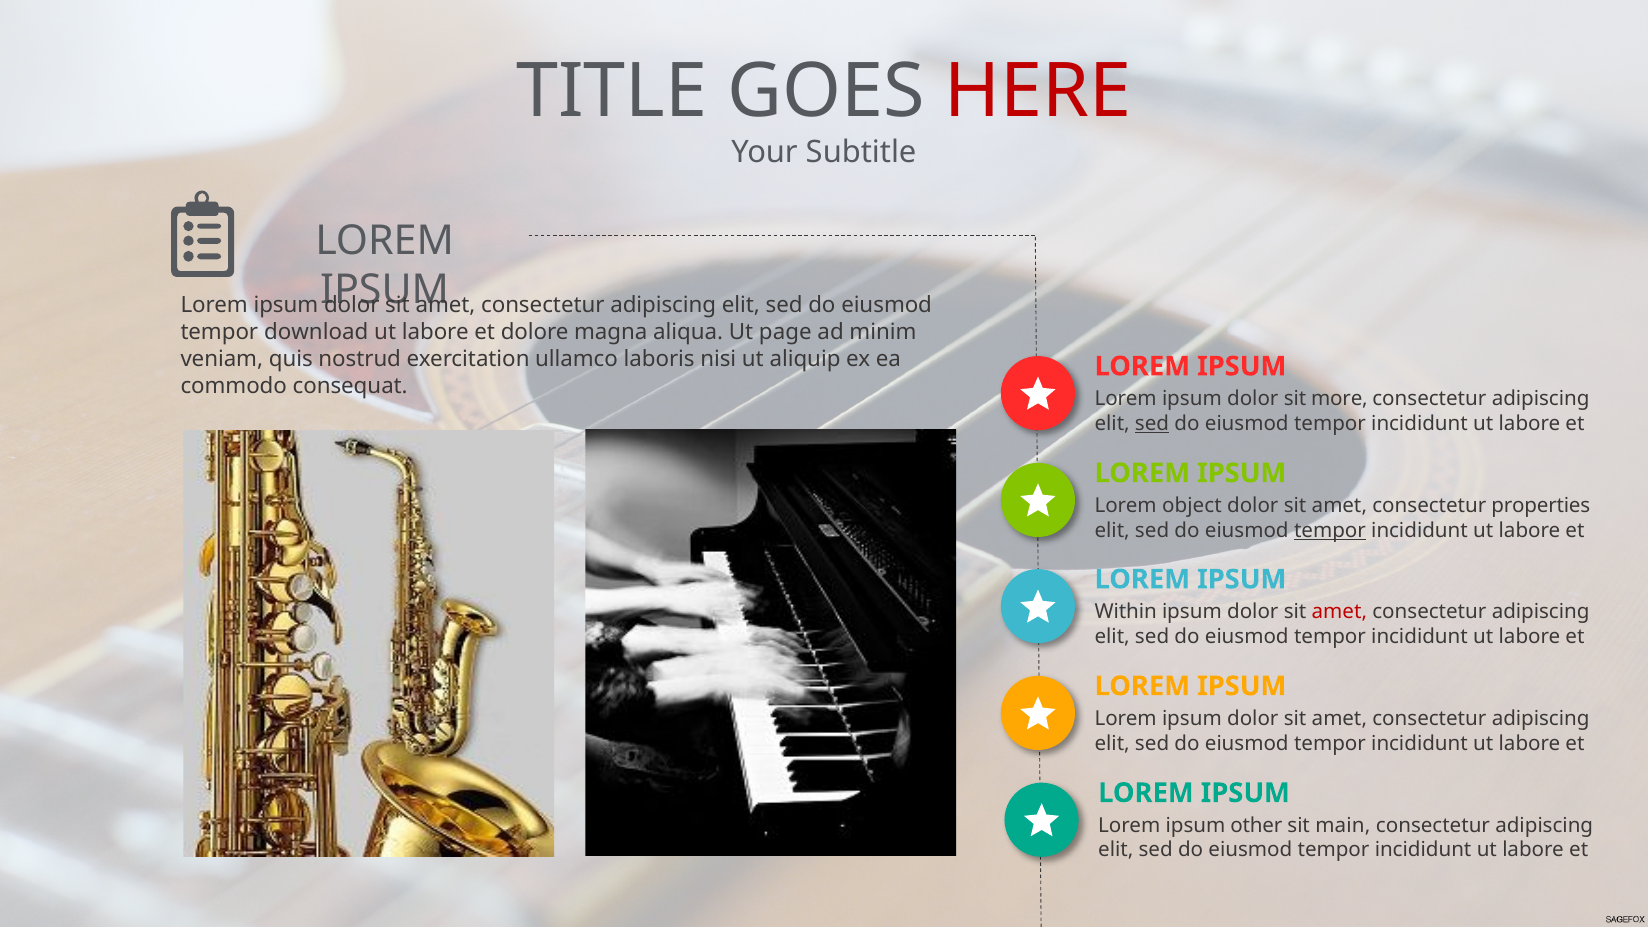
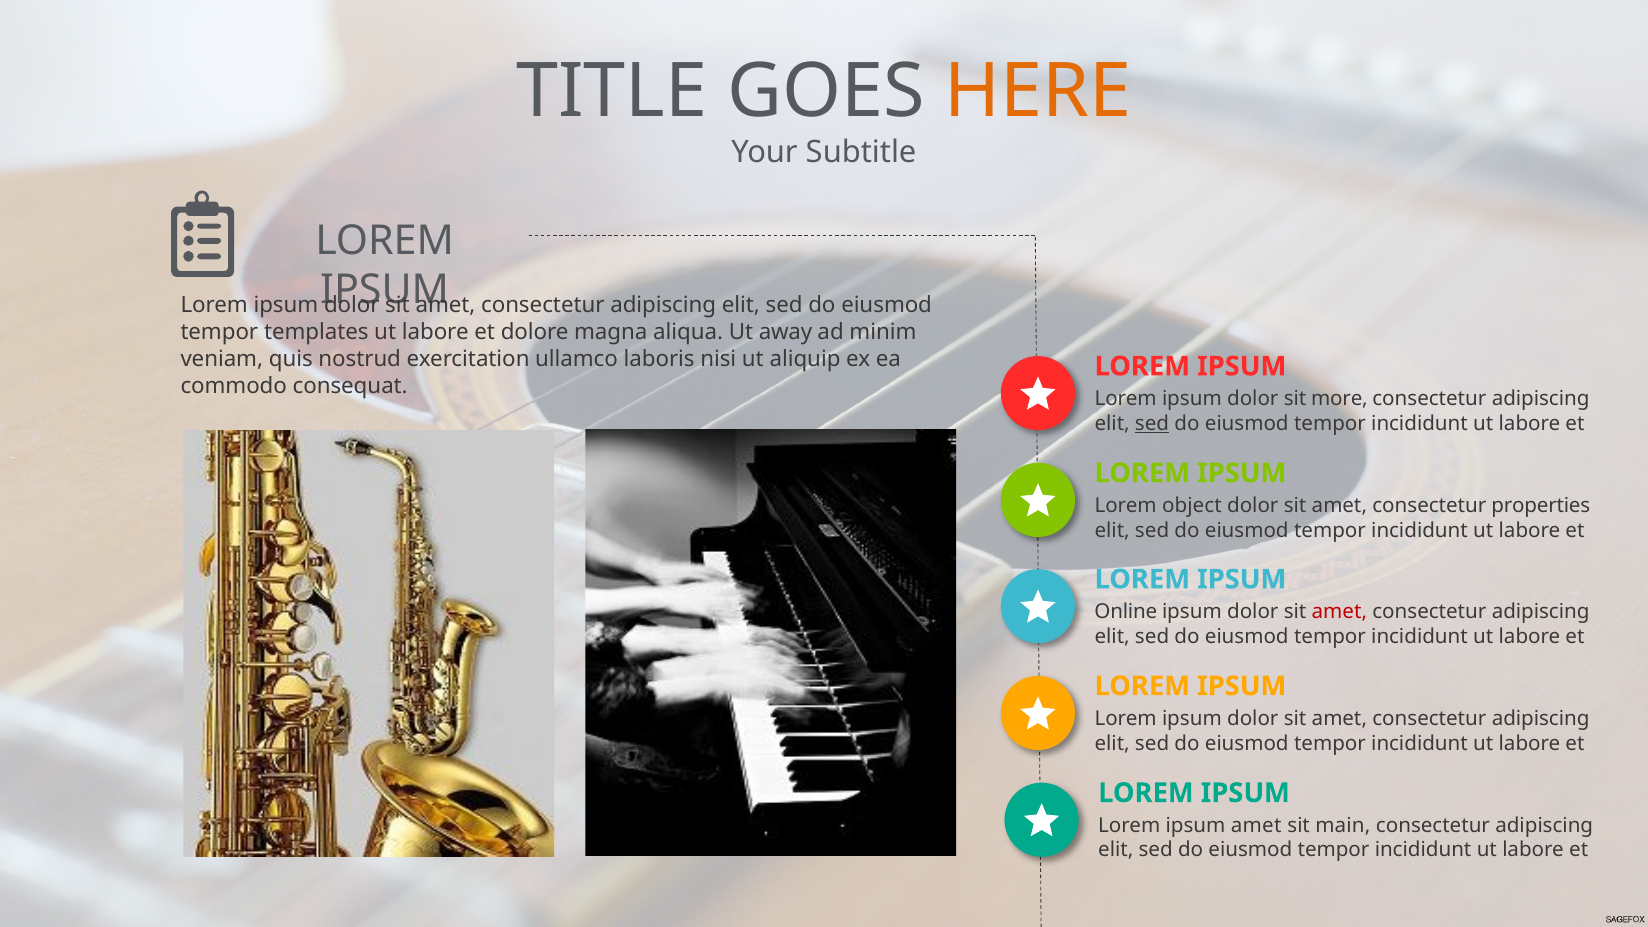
HERE colour: red -> orange
download: download -> templates
page: page -> away
tempor at (1330, 530) underline: present -> none
Within: Within -> Online
ipsum other: other -> amet
